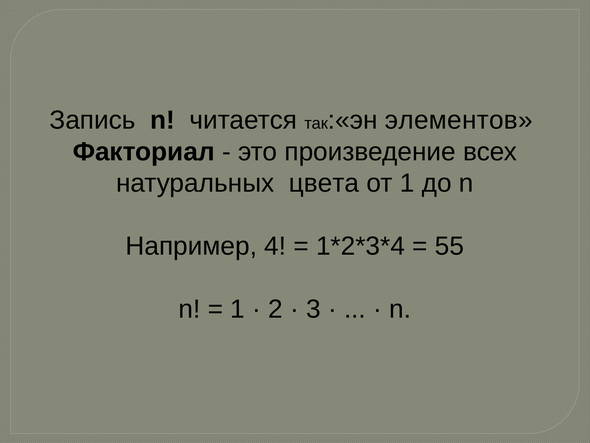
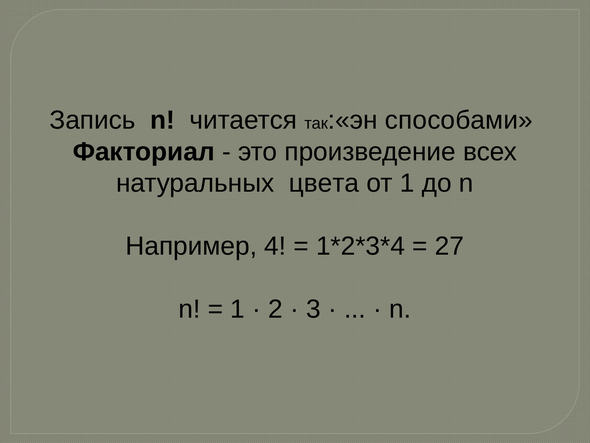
элементов: элементов -> способами
55: 55 -> 27
